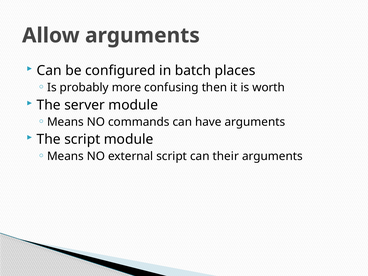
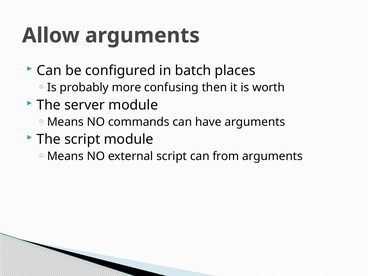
their: their -> from
